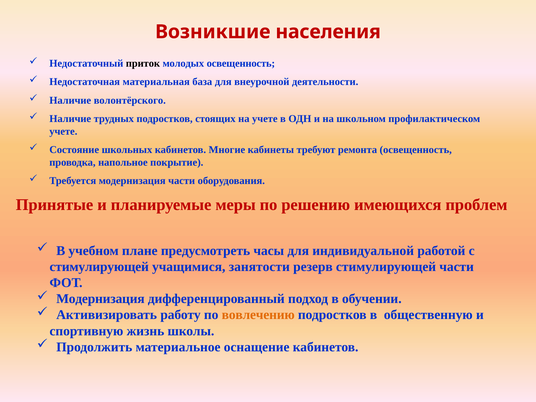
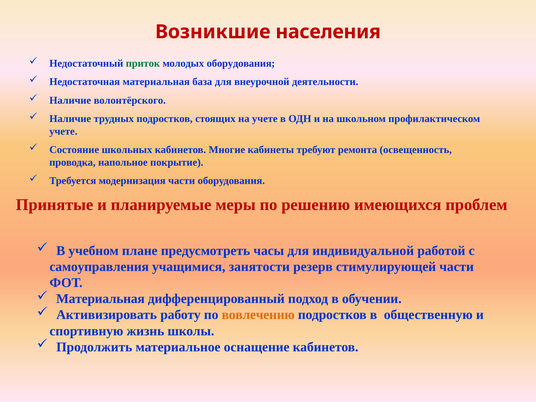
приток colour: black -> green
молодых освещенность: освещенность -> оборудования
стимулирующей at (99, 267): стимулирующей -> самоуправления
Модернизация at (100, 299): Модернизация -> Материальная
